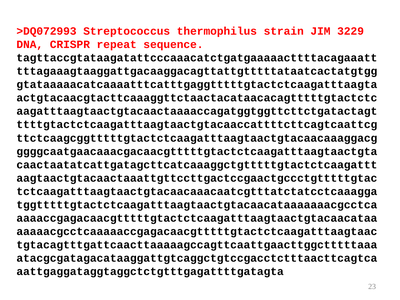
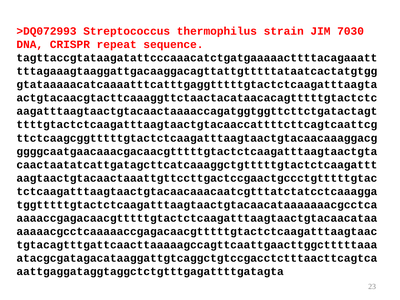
3229: 3229 -> 7030
